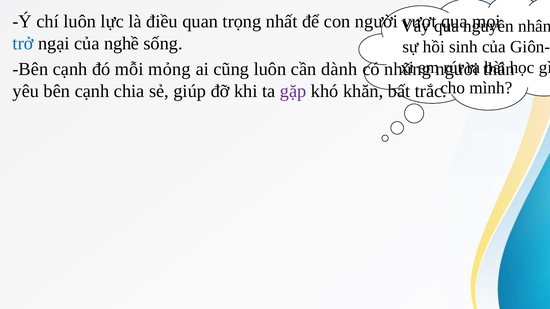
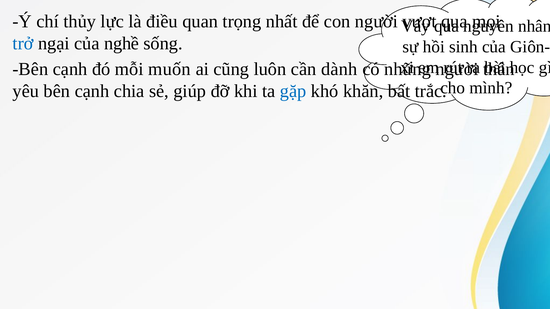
chí luôn: luôn -> thủy
mỏng: mỏng -> muốn
gặp colour: purple -> blue
